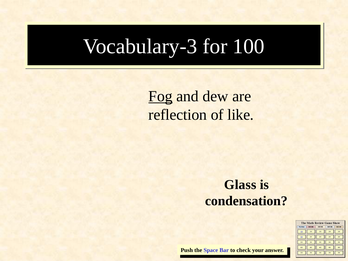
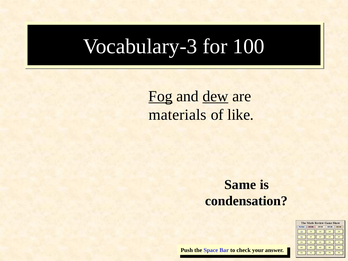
dew underline: none -> present
reflection: reflection -> materials
Glass: Glass -> Same
